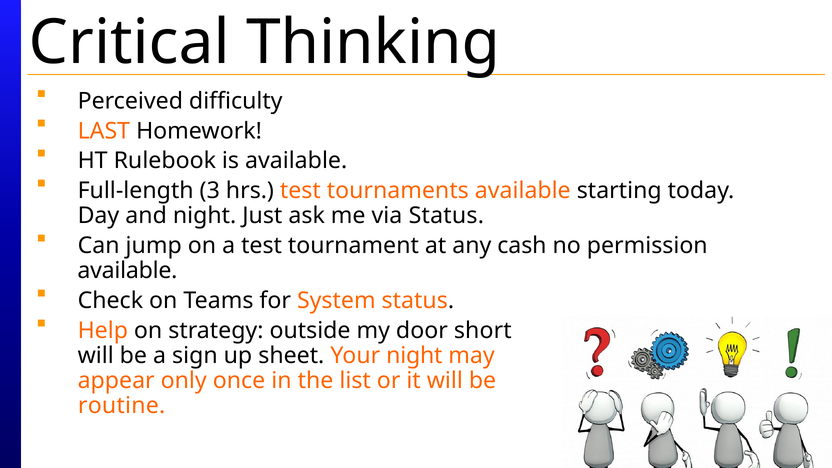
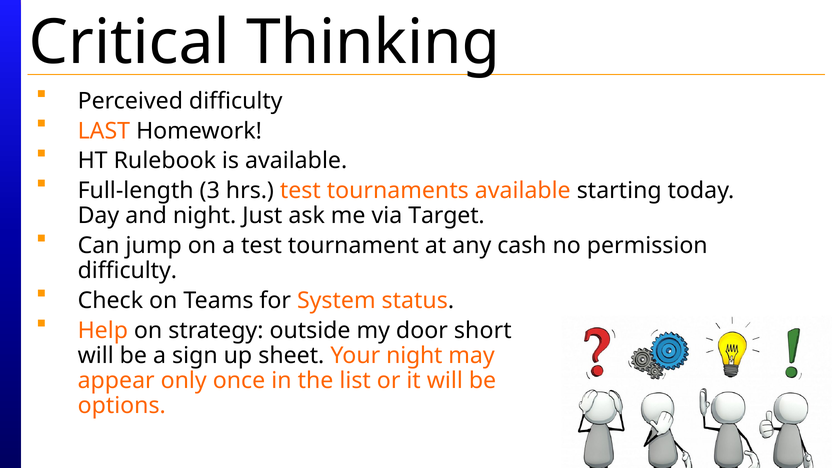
via Status: Status -> Target
available at (127, 271): available -> difficulty
routine: routine -> options
